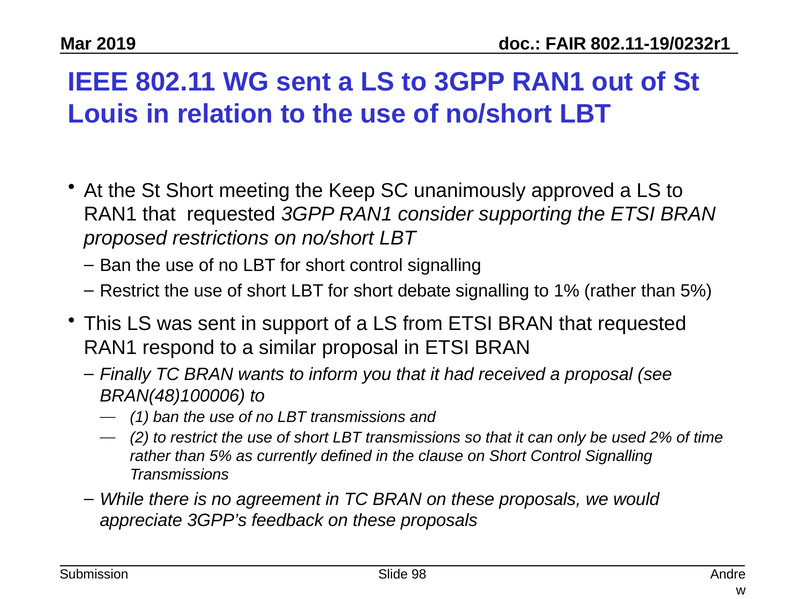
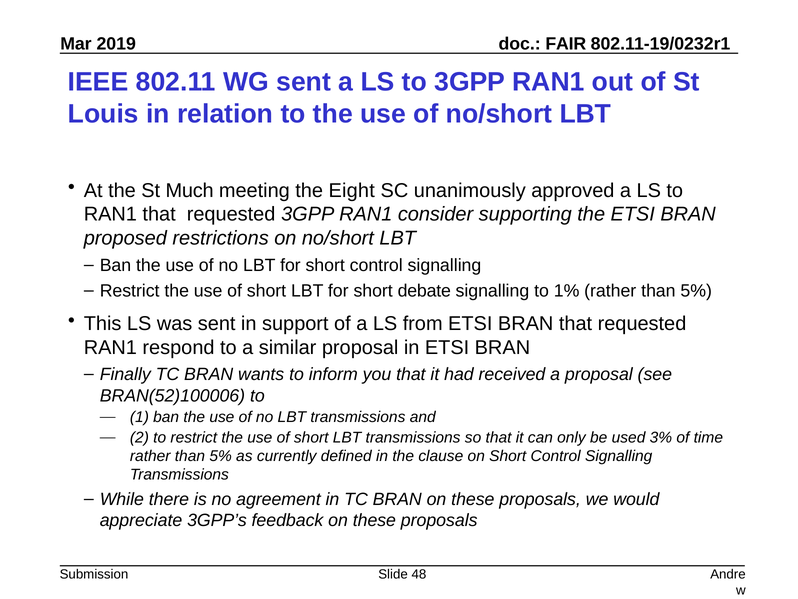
St Short: Short -> Much
Keep: Keep -> Eight
BRAN(48)100006: BRAN(48)100006 -> BRAN(52)100006
2%: 2% -> 3%
98: 98 -> 48
